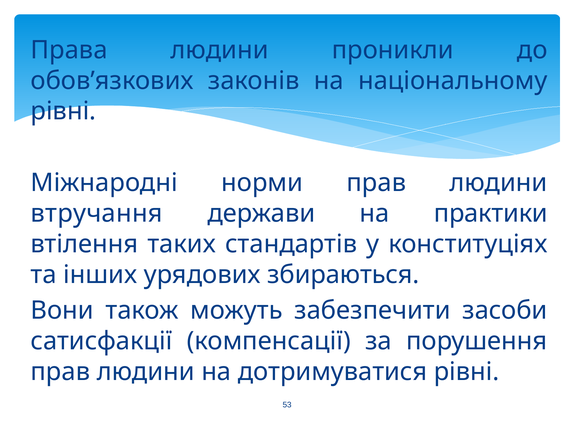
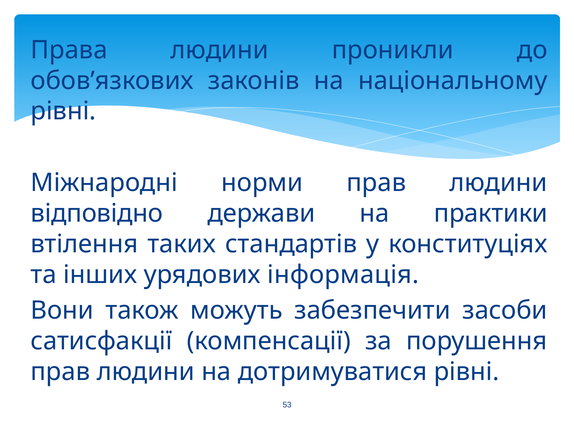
втручання: втручання -> відповідно
збираються: збираються -> інформація
